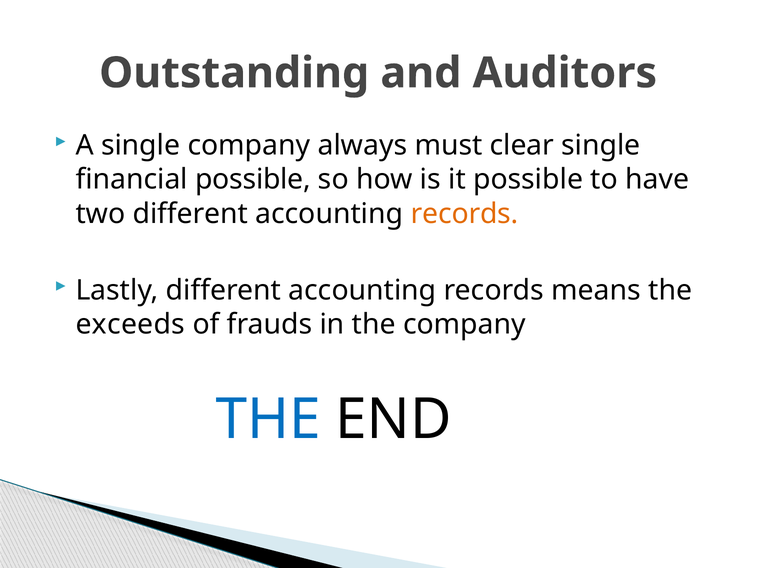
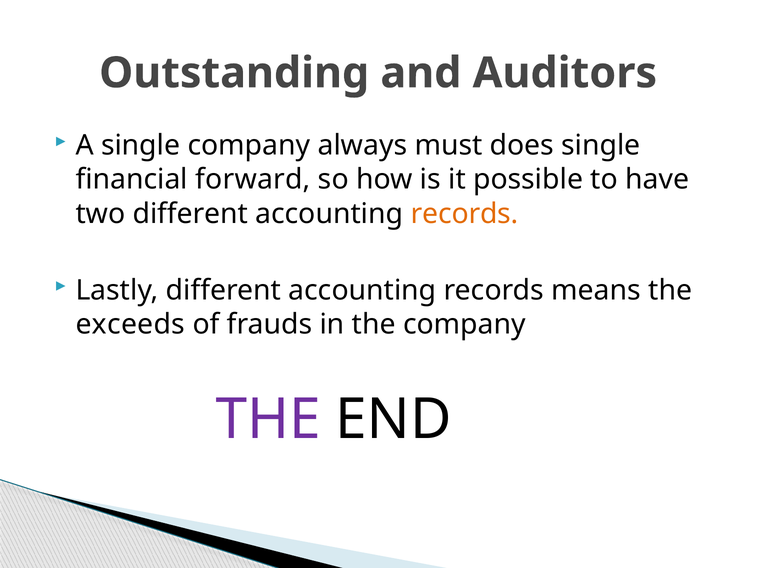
clear: clear -> does
financial possible: possible -> forward
THE at (268, 419) colour: blue -> purple
